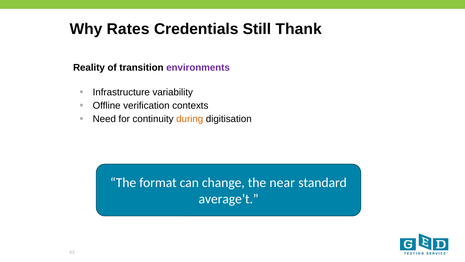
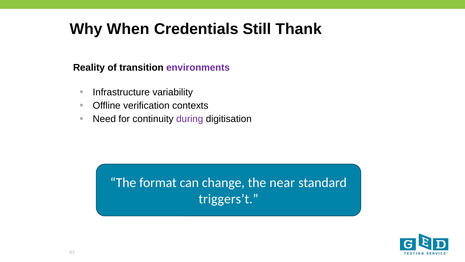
Rates: Rates -> When
during colour: orange -> purple
average’t: average’t -> triggers’t
